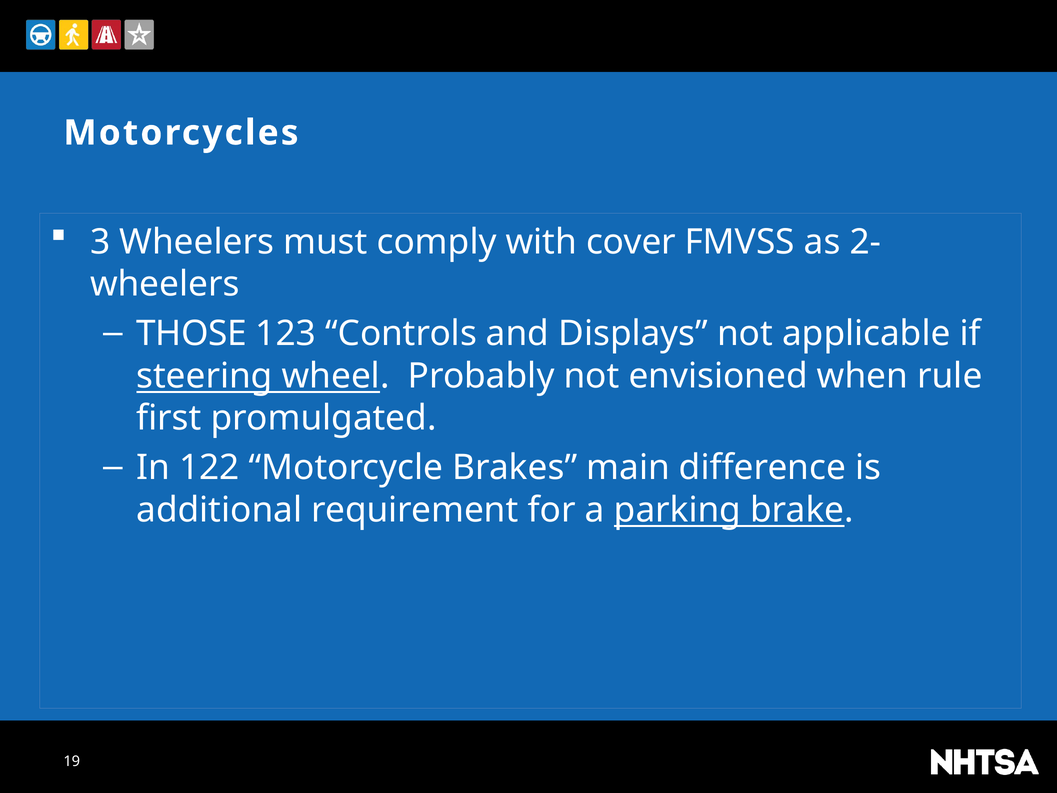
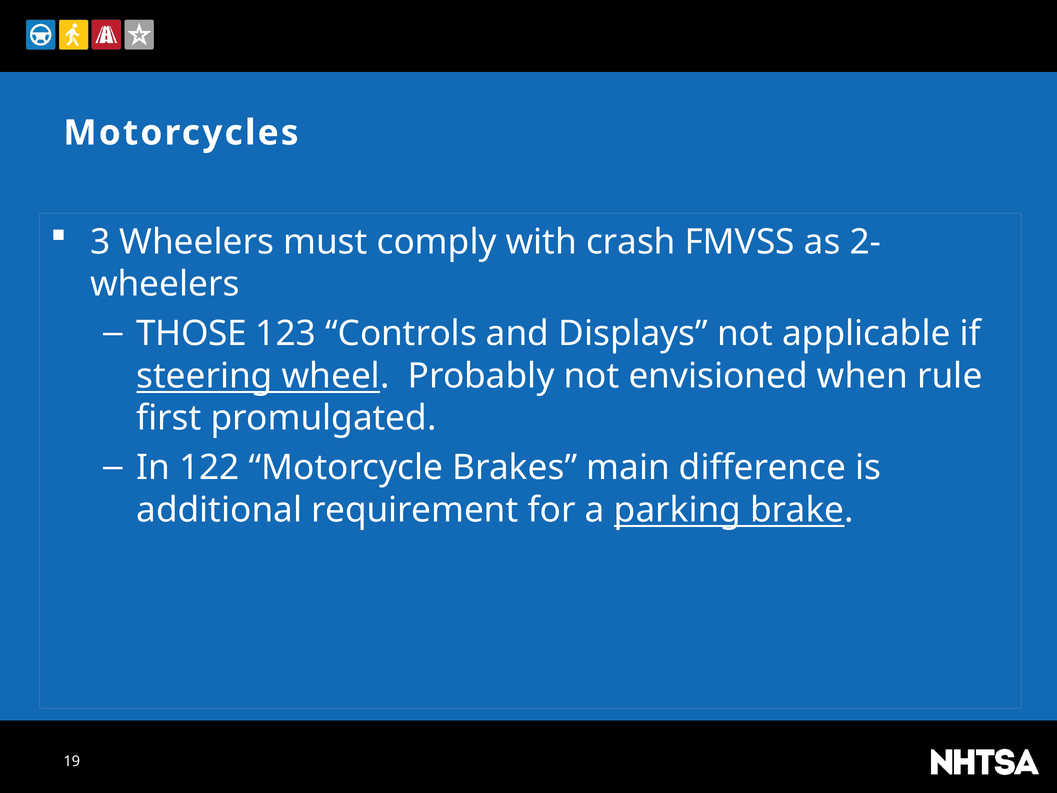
cover: cover -> crash
